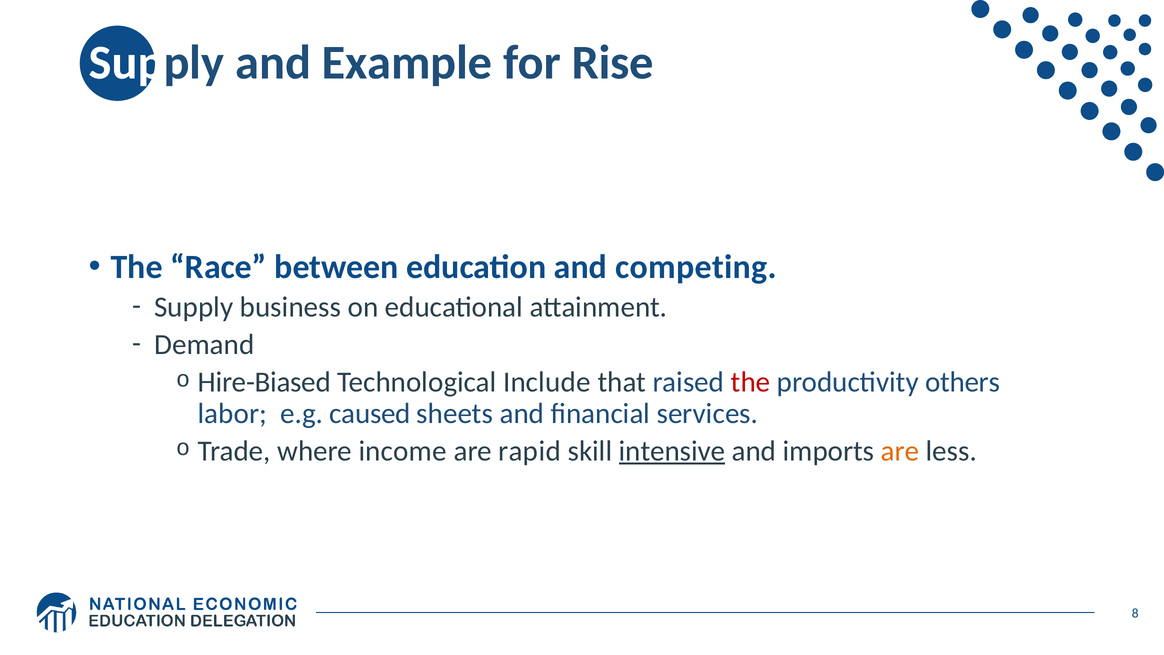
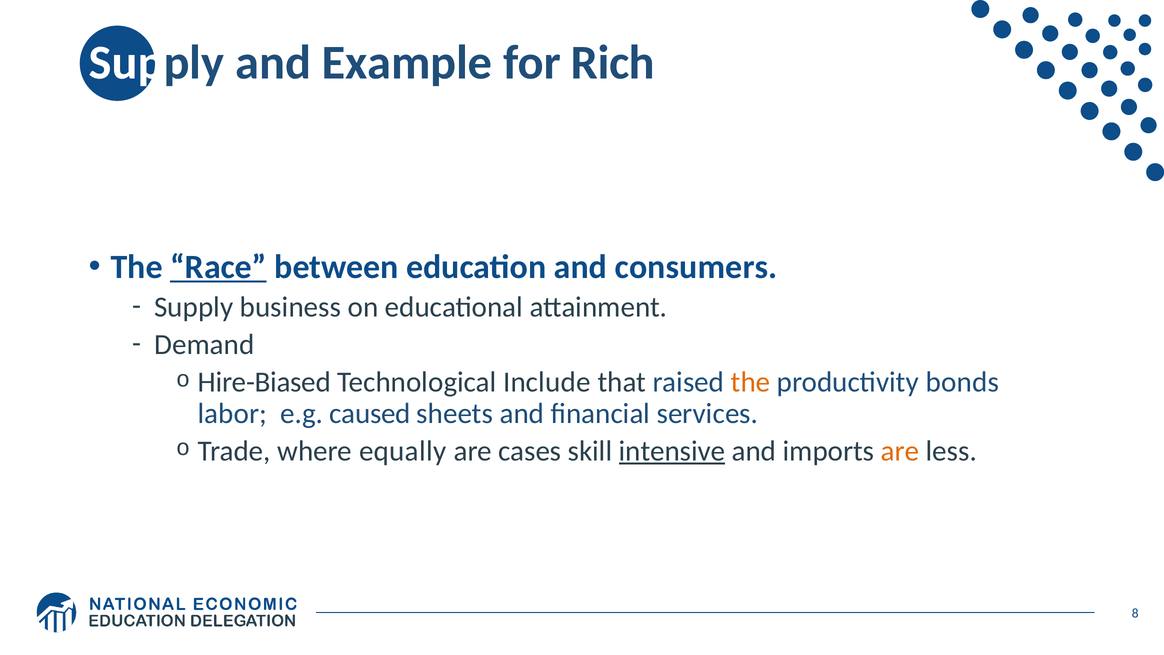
Rise: Rise -> Rich
Race underline: none -> present
competing: competing -> consumers
the at (751, 382) colour: red -> orange
others: others -> bonds
income: income -> equally
rapid: rapid -> cases
